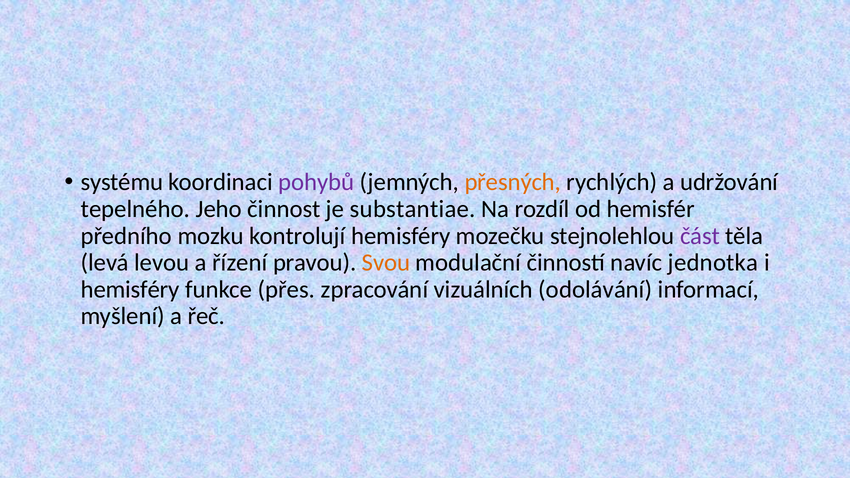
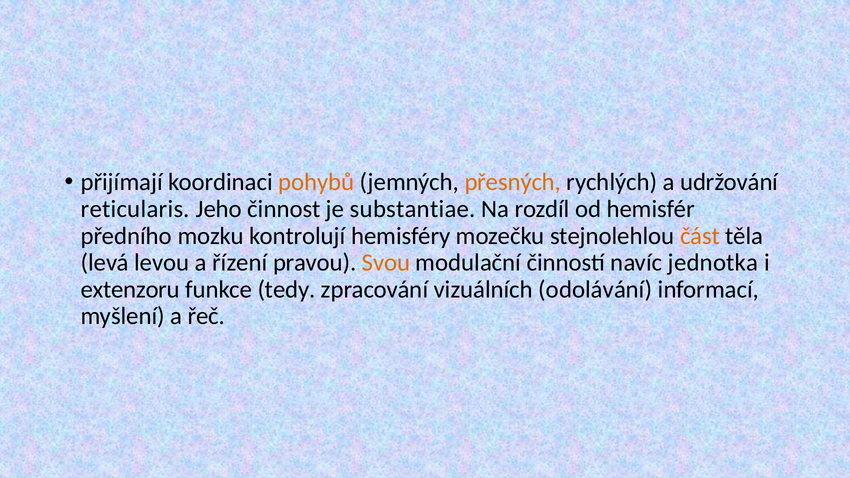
systému: systému -> přijímají
pohybů colour: purple -> orange
tepelného: tepelného -> reticularis
část colour: purple -> orange
hemisféry at (130, 289): hemisféry -> extenzoru
přes: přes -> tedy
